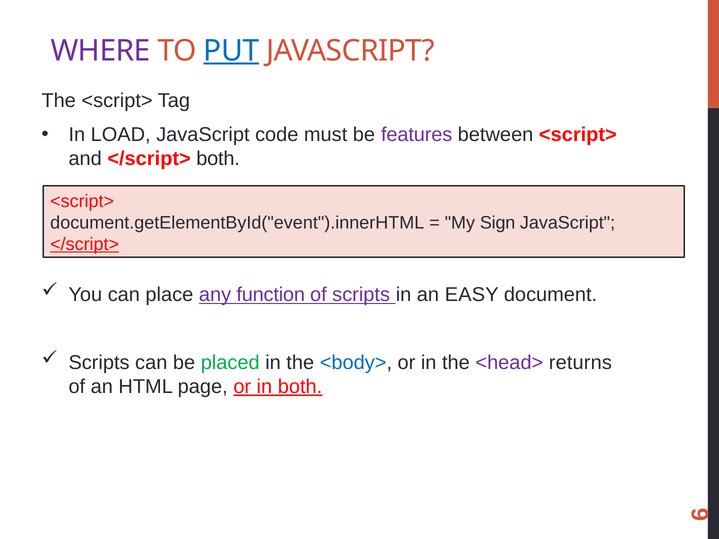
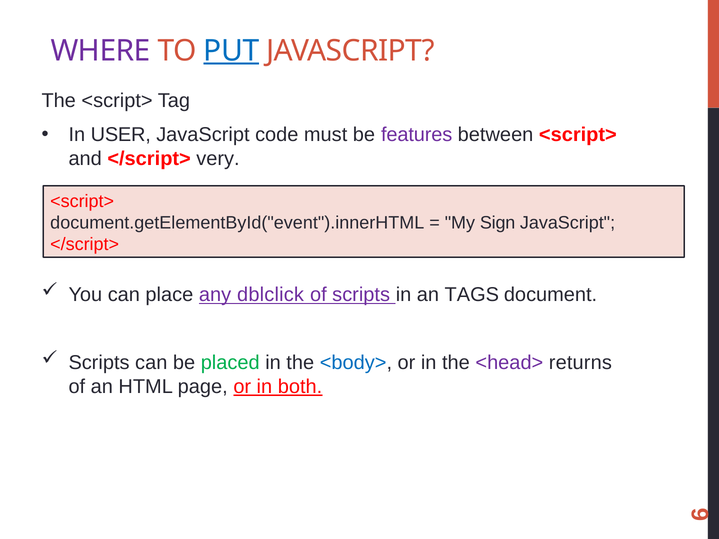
LOAD: LOAD -> USER
</script> both: both -> very
</script> at (85, 244) underline: present -> none
function: function -> dblclick
EASY: EASY -> TAGS
